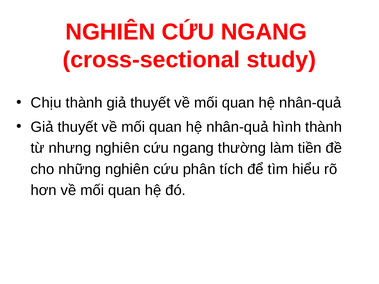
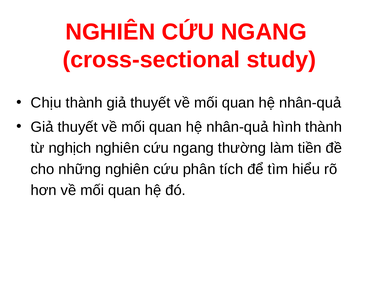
nhưng: nhưng -> nghịch
